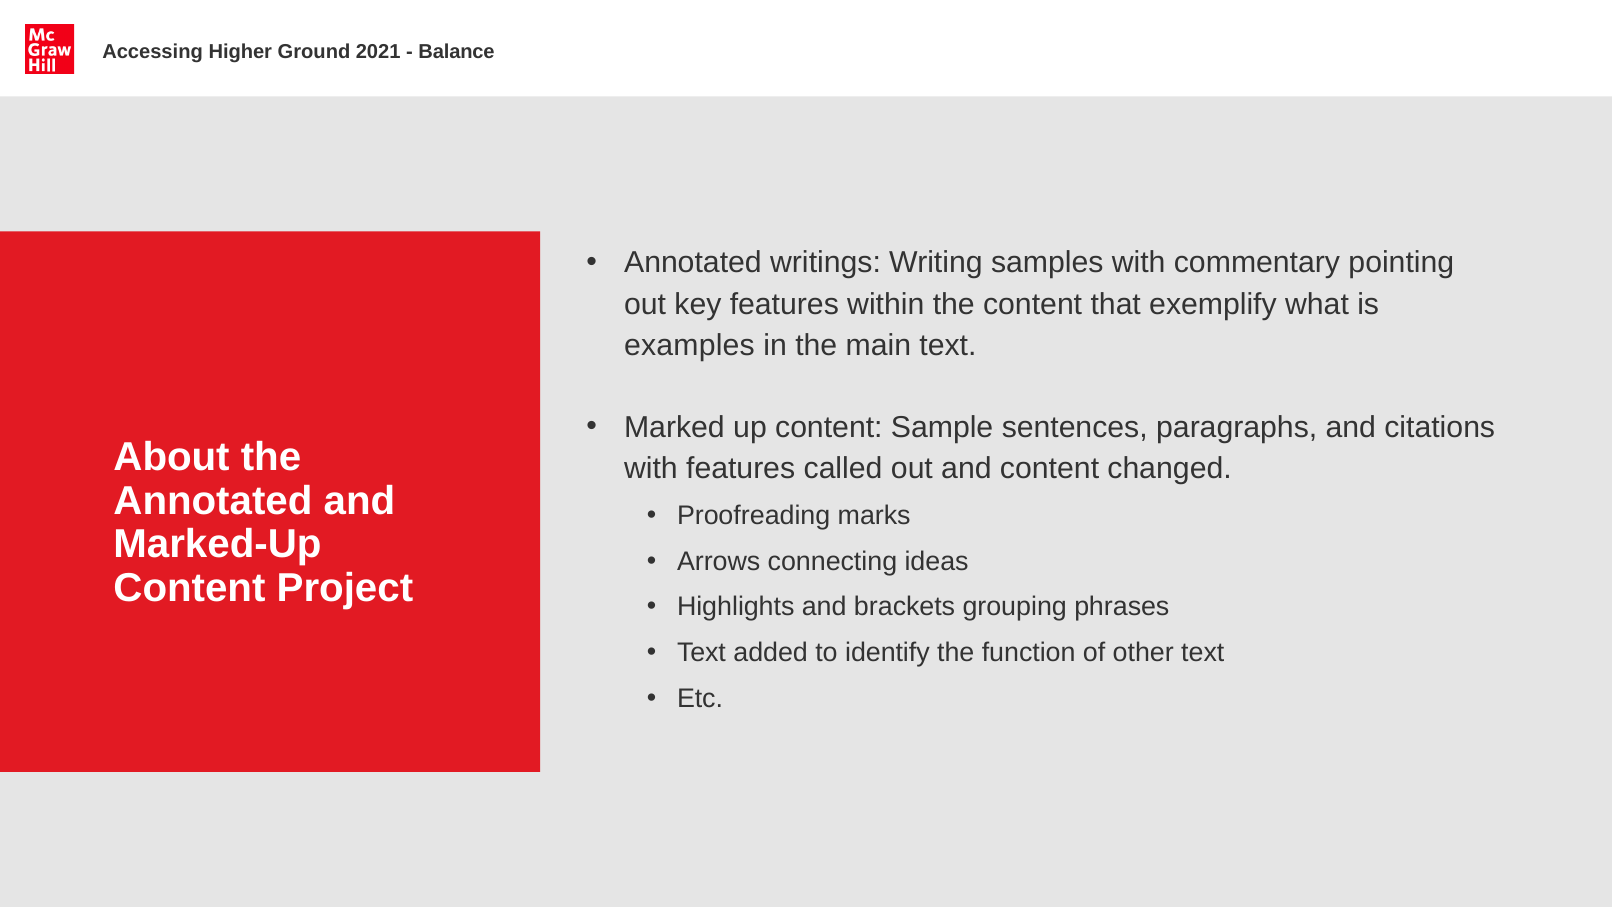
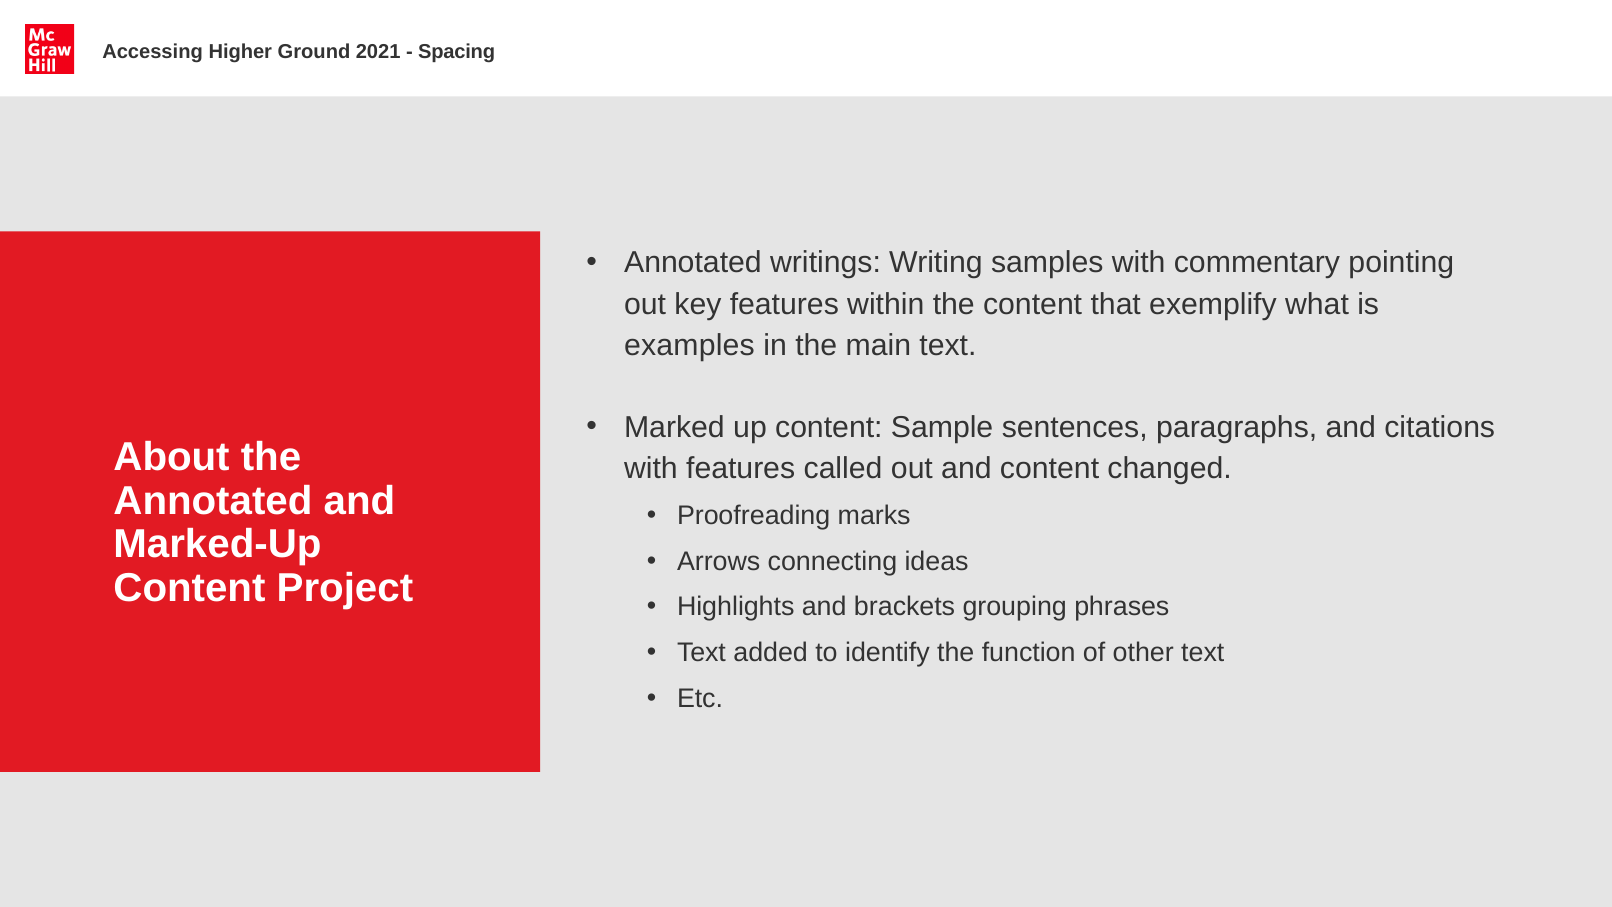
Balance: Balance -> Spacing
